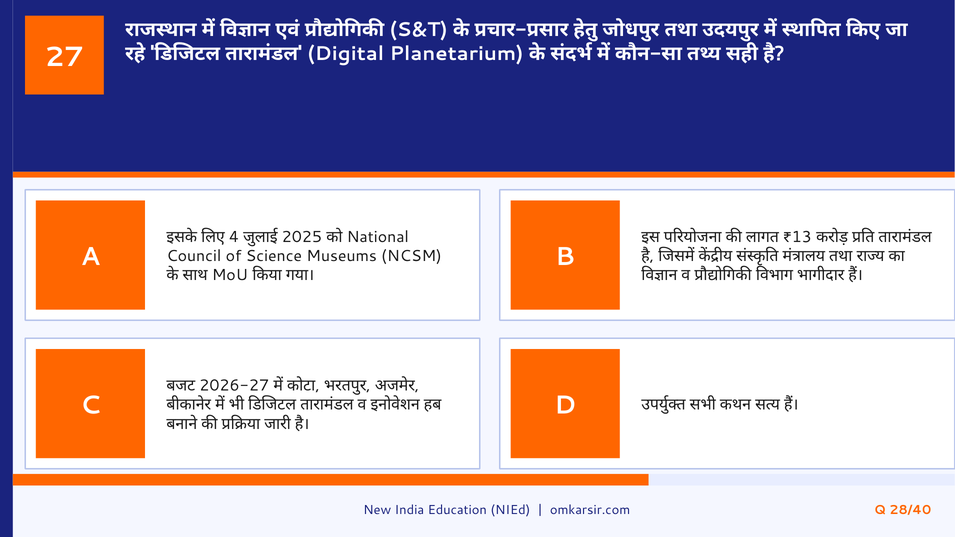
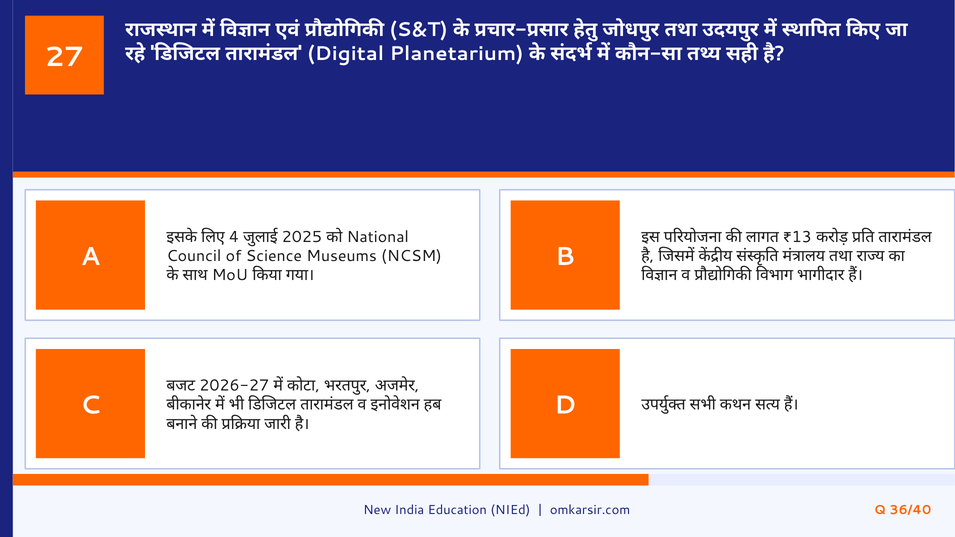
28/40: 28/40 -> 36/40
